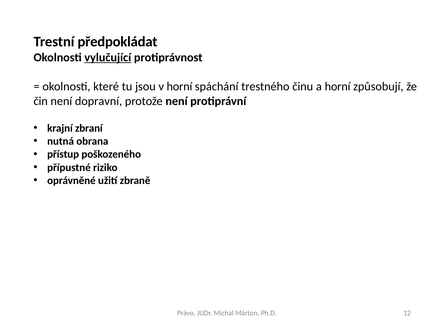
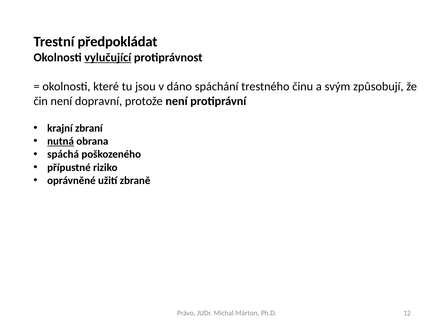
v horní: horní -> dáno
a horní: horní -> svým
nutná underline: none -> present
přístup: přístup -> spáchá
